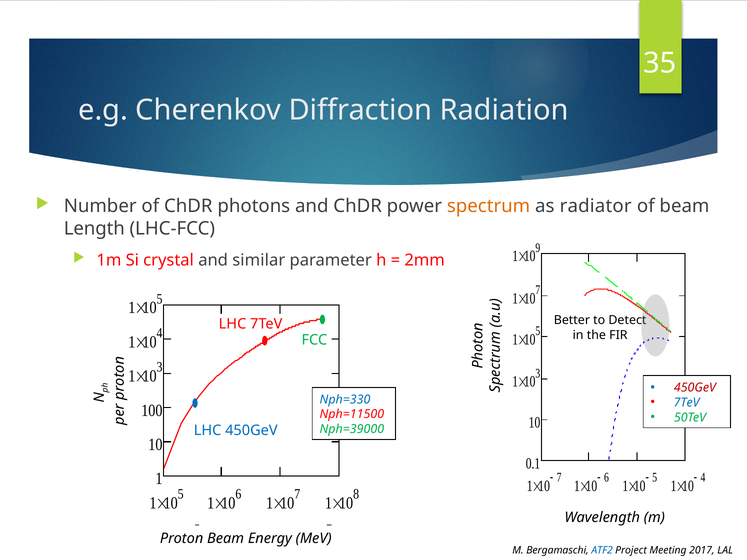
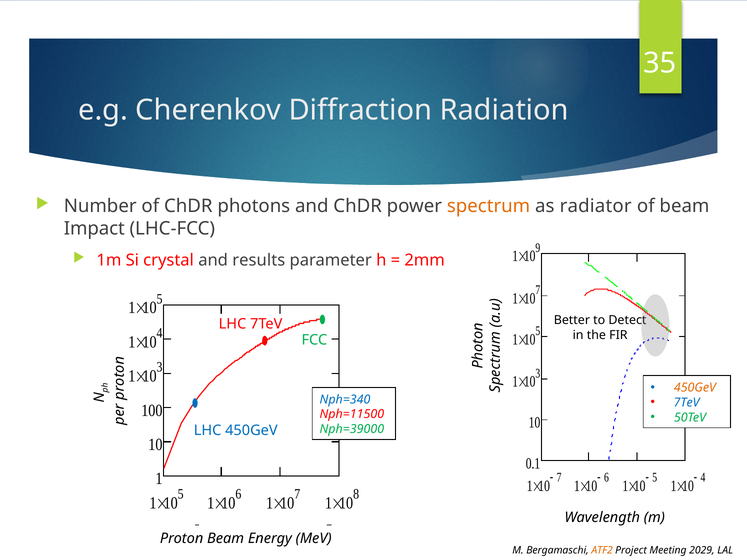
Length: Length -> Impact
similar: similar -> results
450GeV at (695, 388) colour: red -> orange
Nph=330: Nph=330 -> Nph=340
ATF2 colour: blue -> orange
2017: 2017 -> 2029
